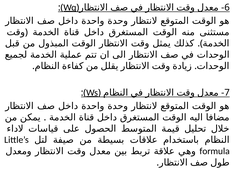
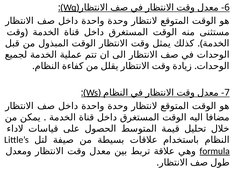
formula underline: none -> present
